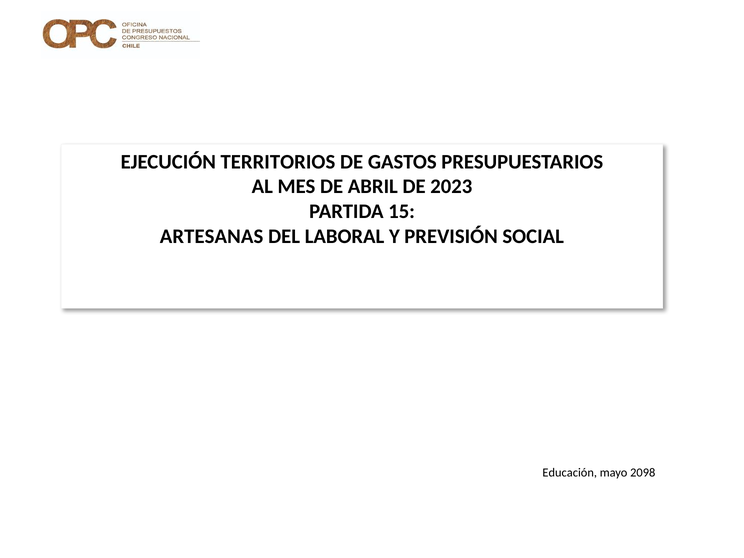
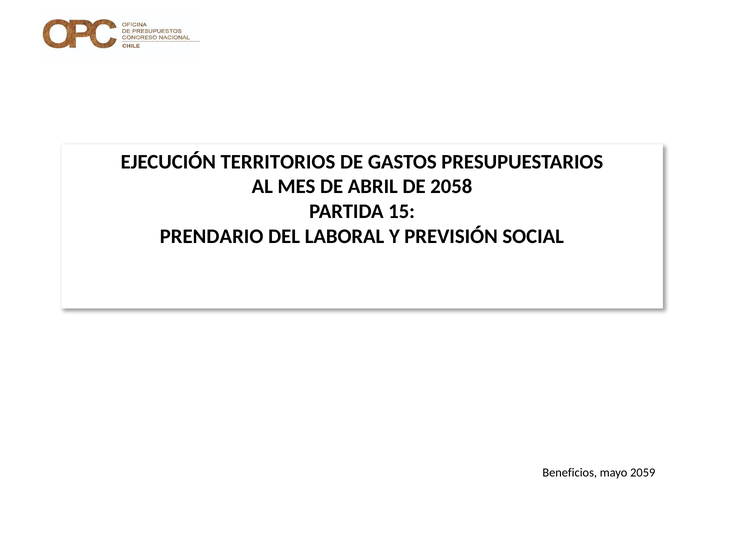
2023: 2023 -> 2058
ARTESANAS: ARTESANAS -> PRENDARIO
Educación: Educación -> Beneficios
2098: 2098 -> 2059
